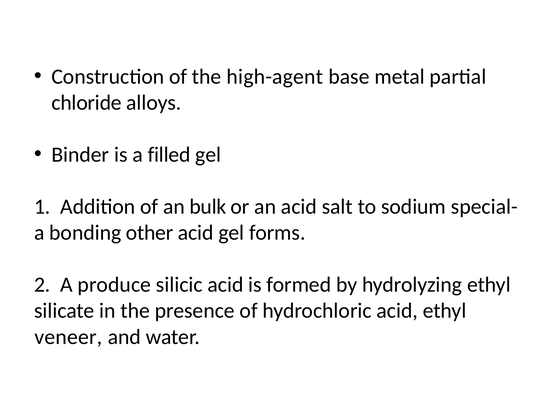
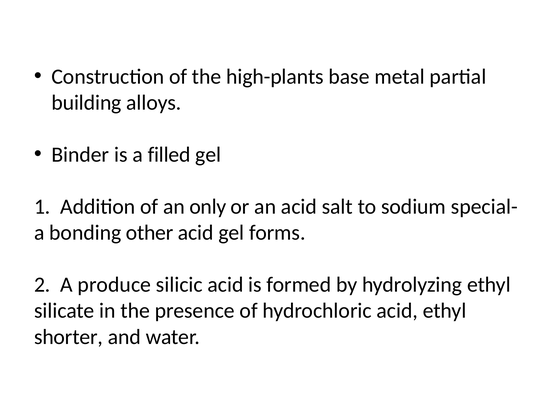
high-agent: high-agent -> high-plants
chloride: chloride -> building
bulk: bulk -> only
veneer: veneer -> shorter
